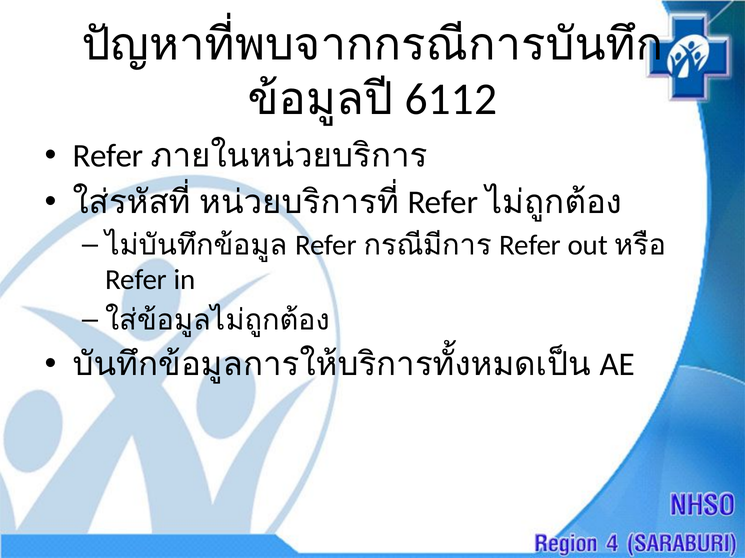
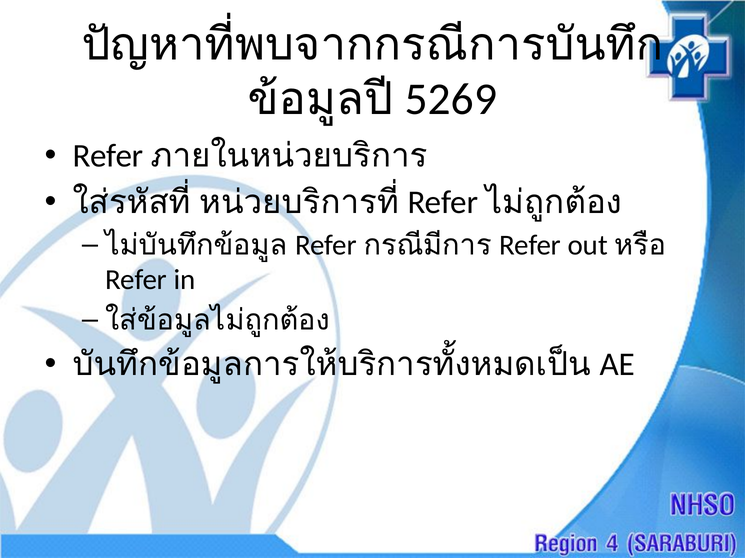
6112: 6112 -> 5269
